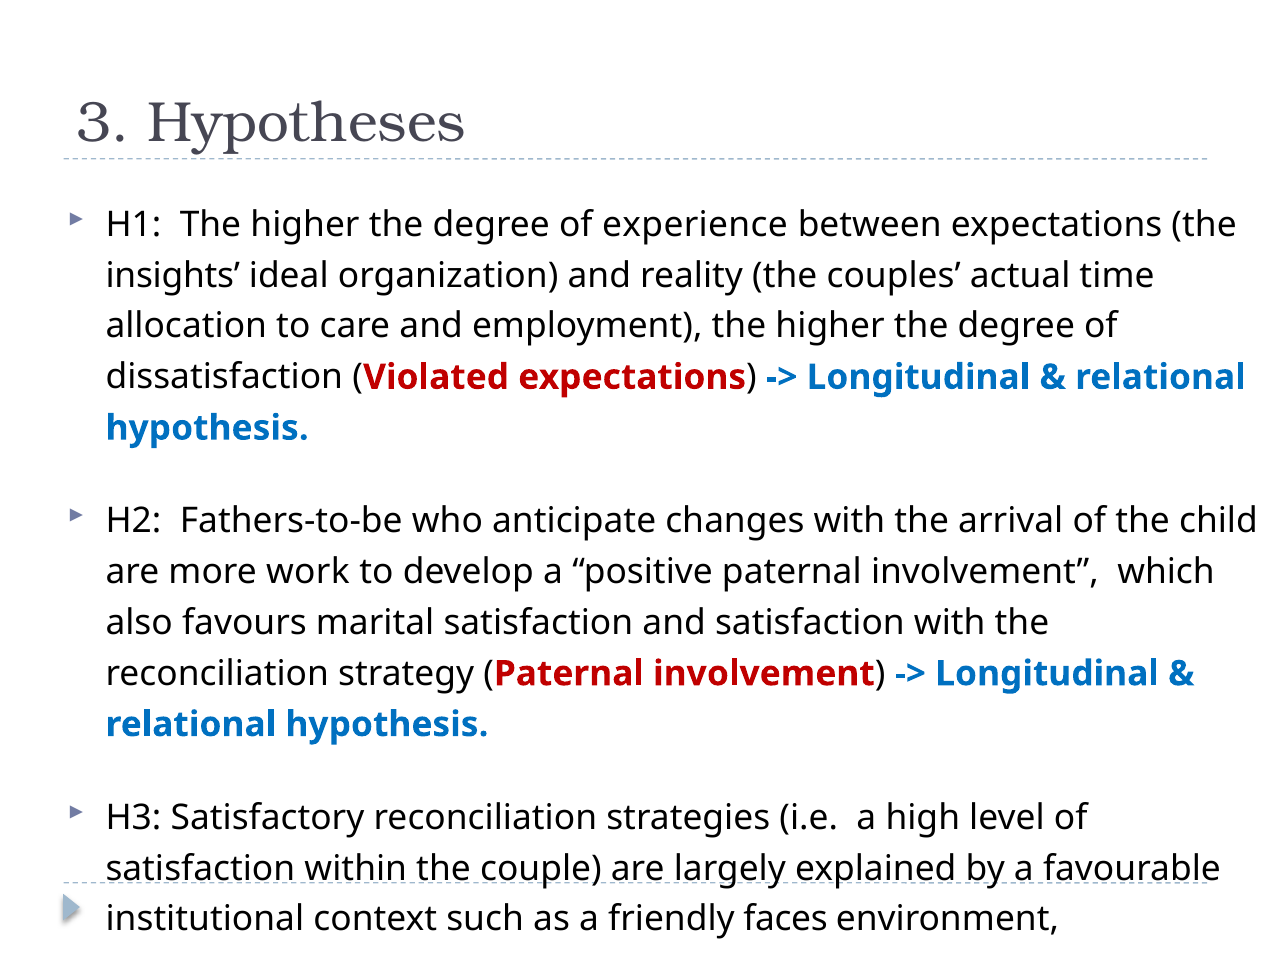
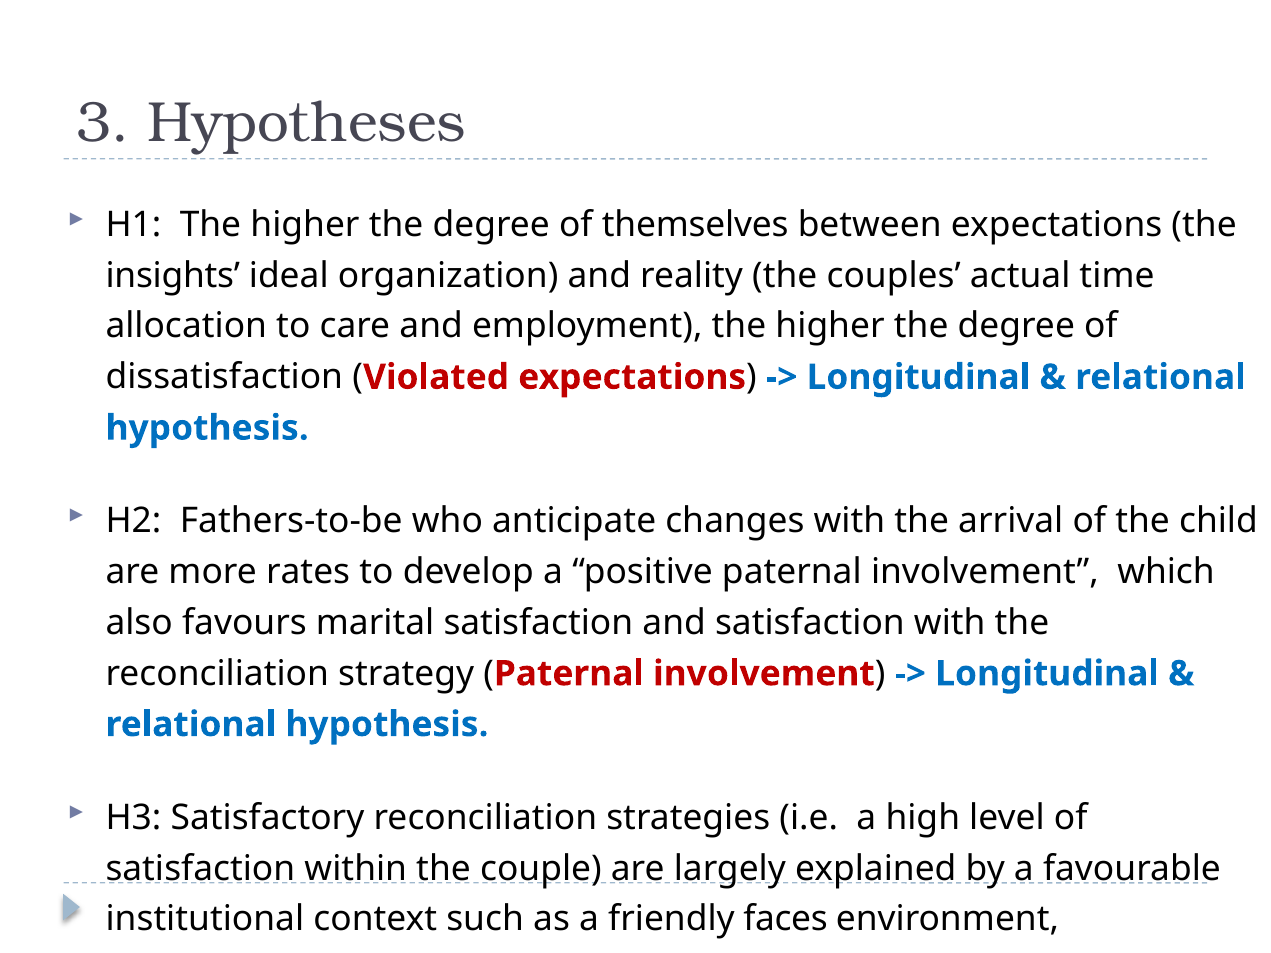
experience: experience -> themselves
work: work -> rates
